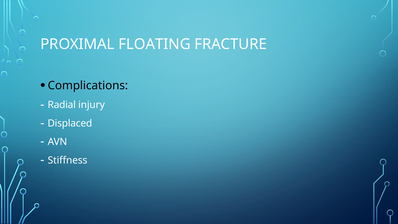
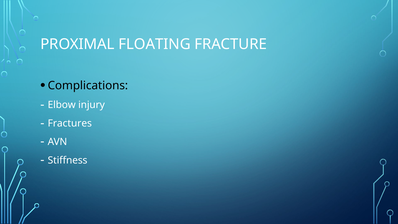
Radial: Radial -> Elbow
Displaced: Displaced -> Fractures
